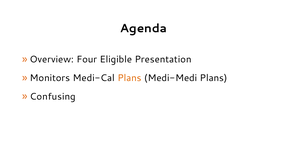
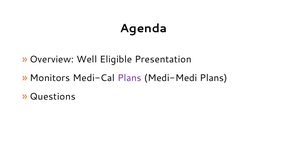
Four: Four -> Well
Plans at (129, 78) colour: orange -> purple
Confusing: Confusing -> Questions
